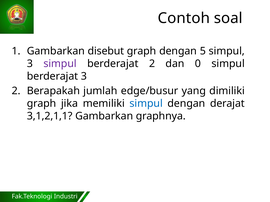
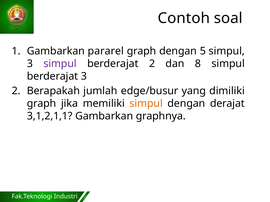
disebut: disebut -> pararel
0: 0 -> 8
simpul at (146, 104) colour: blue -> orange
